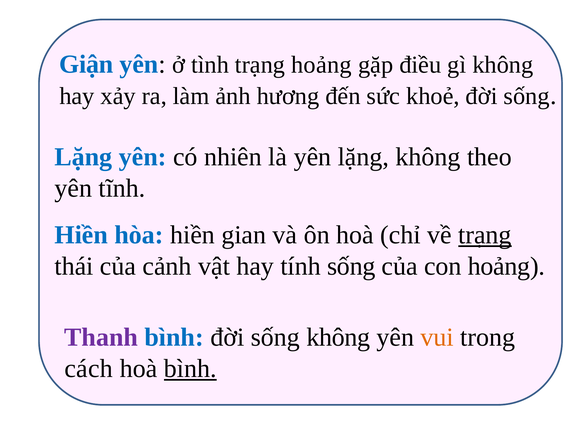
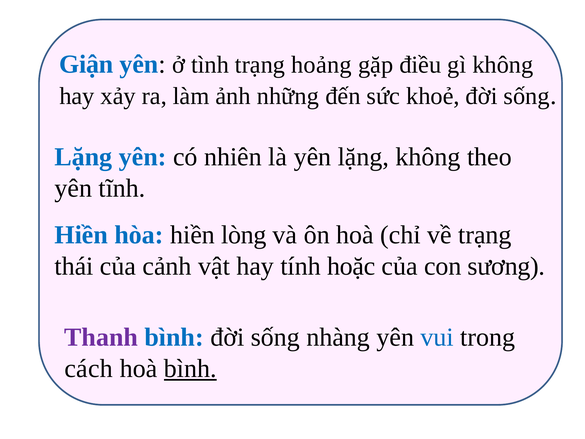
hương: hương -> những
gian: gian -> lòng
trạng at (485, 235) underline: present -> none
tính sống: sống -> hoặc
con hoảng: hoảng -> sương
sống không: không -> nhàng
vui colour: orange -> blue
